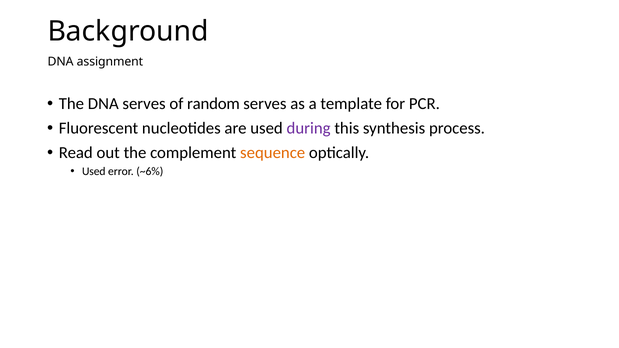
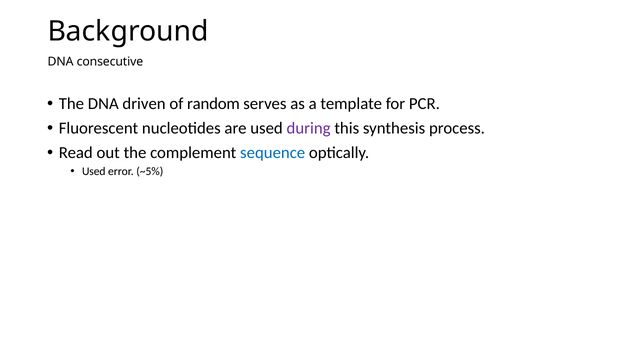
assignment: assignment -> consecutive
DNA serves: serves -> driven
sequence colour: orange -> blue
~6%: ~6% -> ~5%
